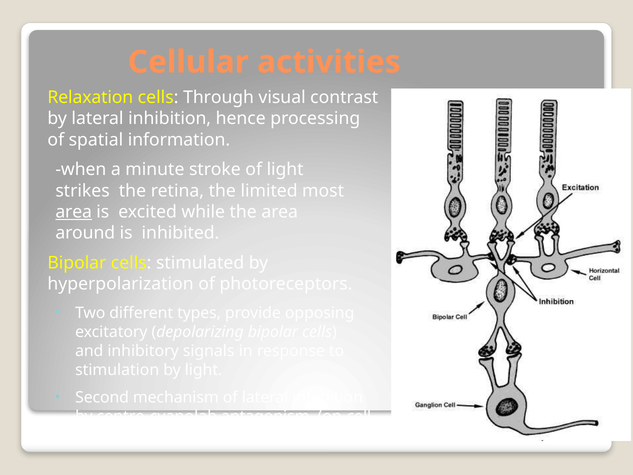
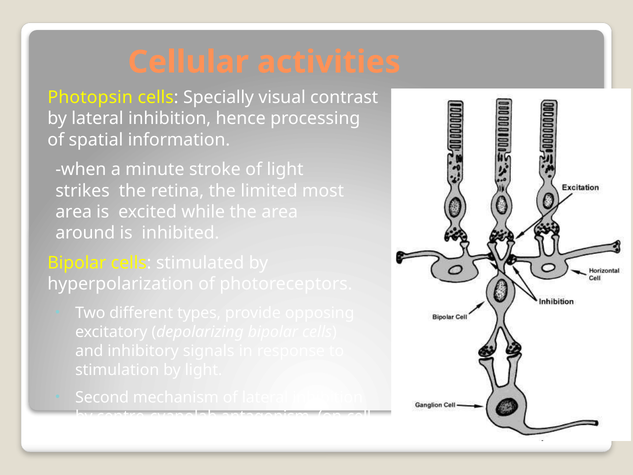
Relaxation: Relaxation -> Photopsin
Through: Through -> Specially
area at (74, 212) underline: present -> none
